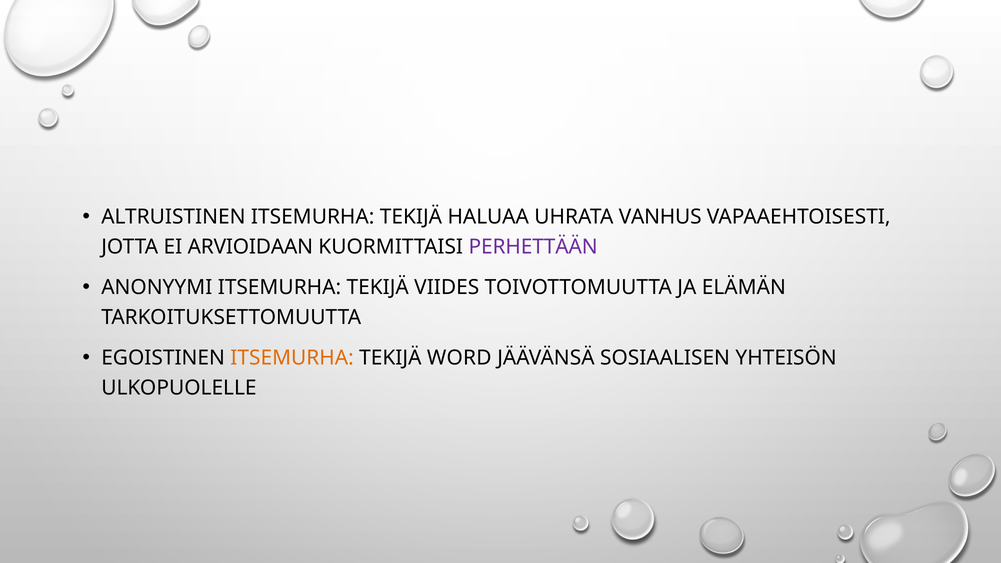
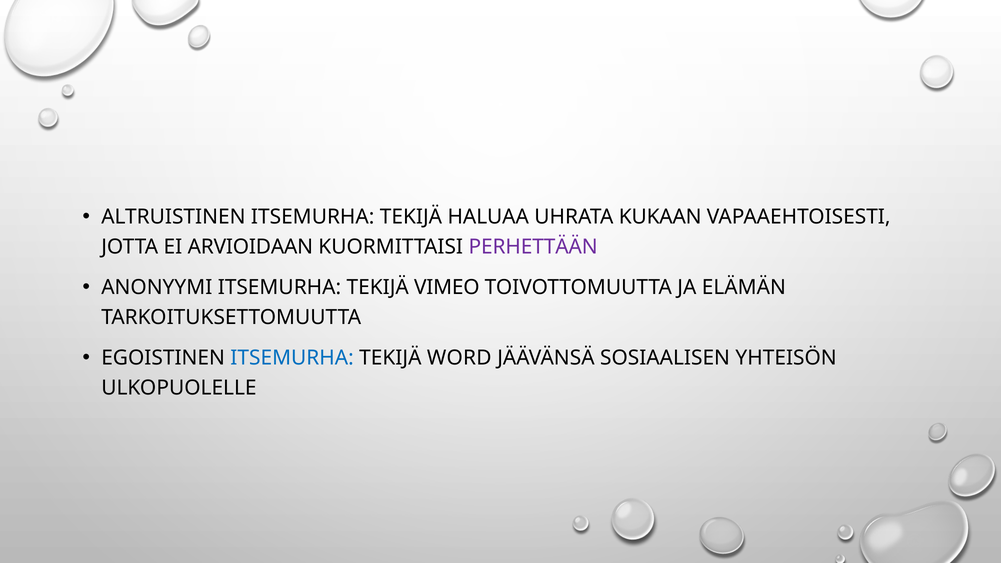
VANHUS: VANHUS -> KUKAAN
VIIDES: VIIDES -> VIMEO
ITSEMURHA at (292, 358) colour: orange -> blue
